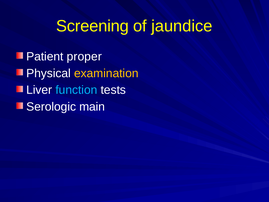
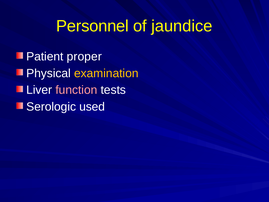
Screening: Screening -> Personnel
function colour: light blue -> pink
main: main -> used
